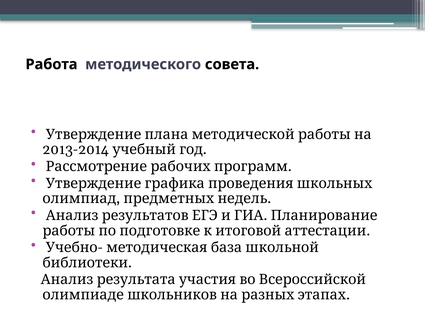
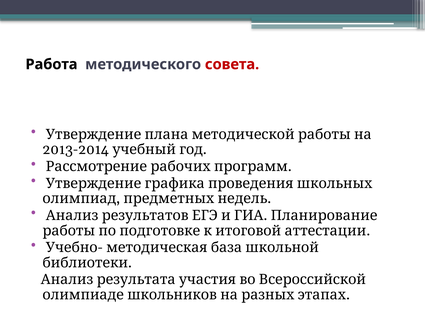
совета colour: black -> red
